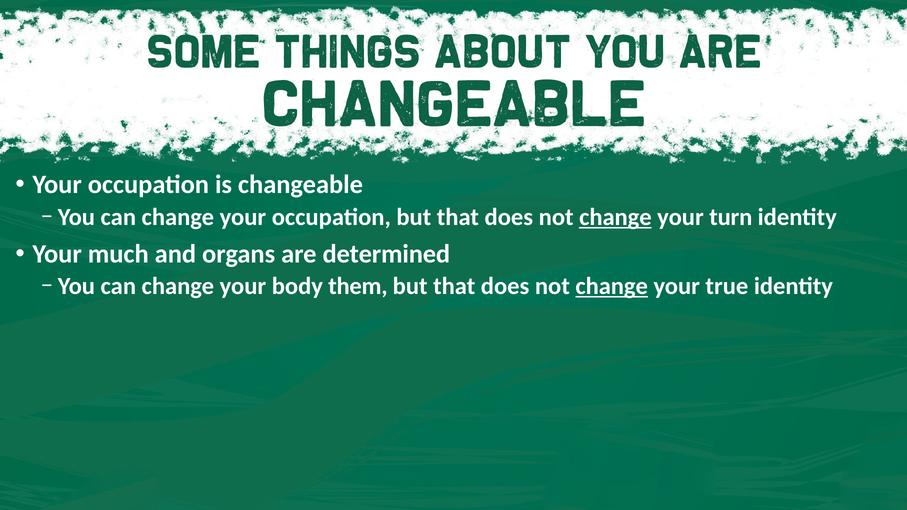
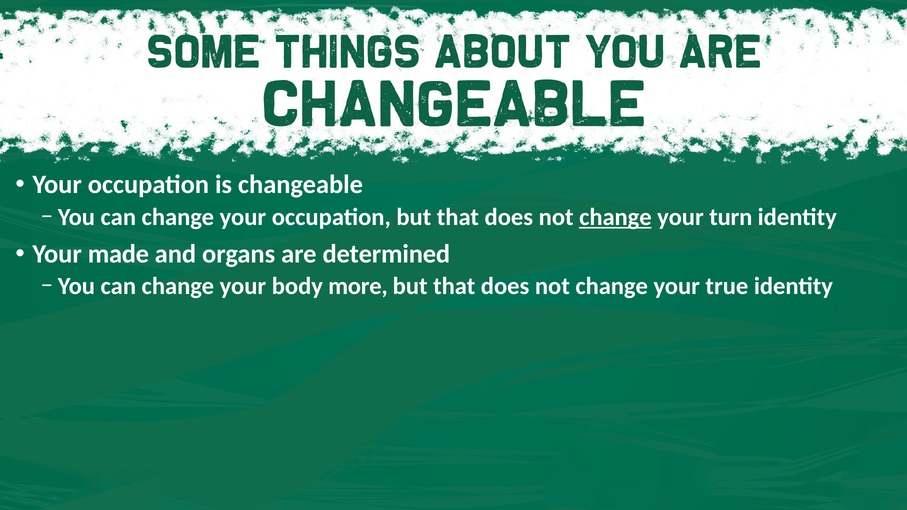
much: much -> made
them: them -> more
change at (612, 286) underline: present -> none
